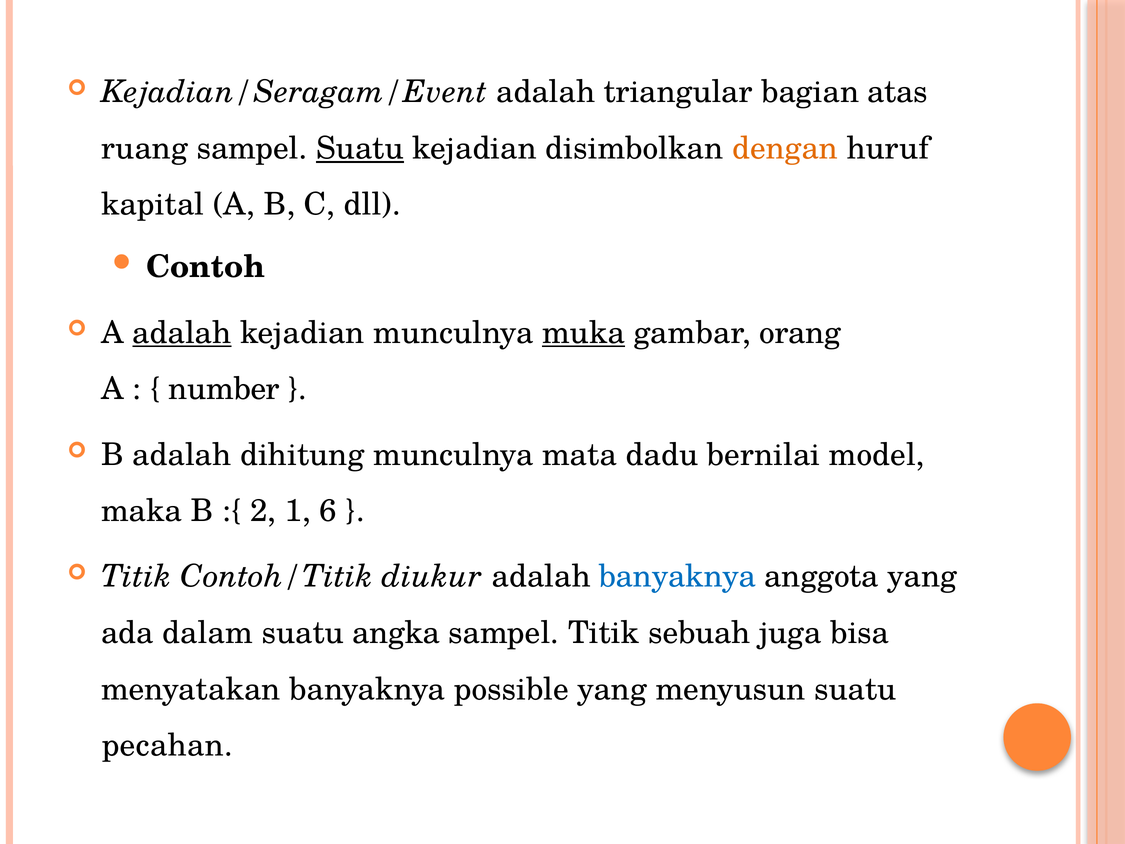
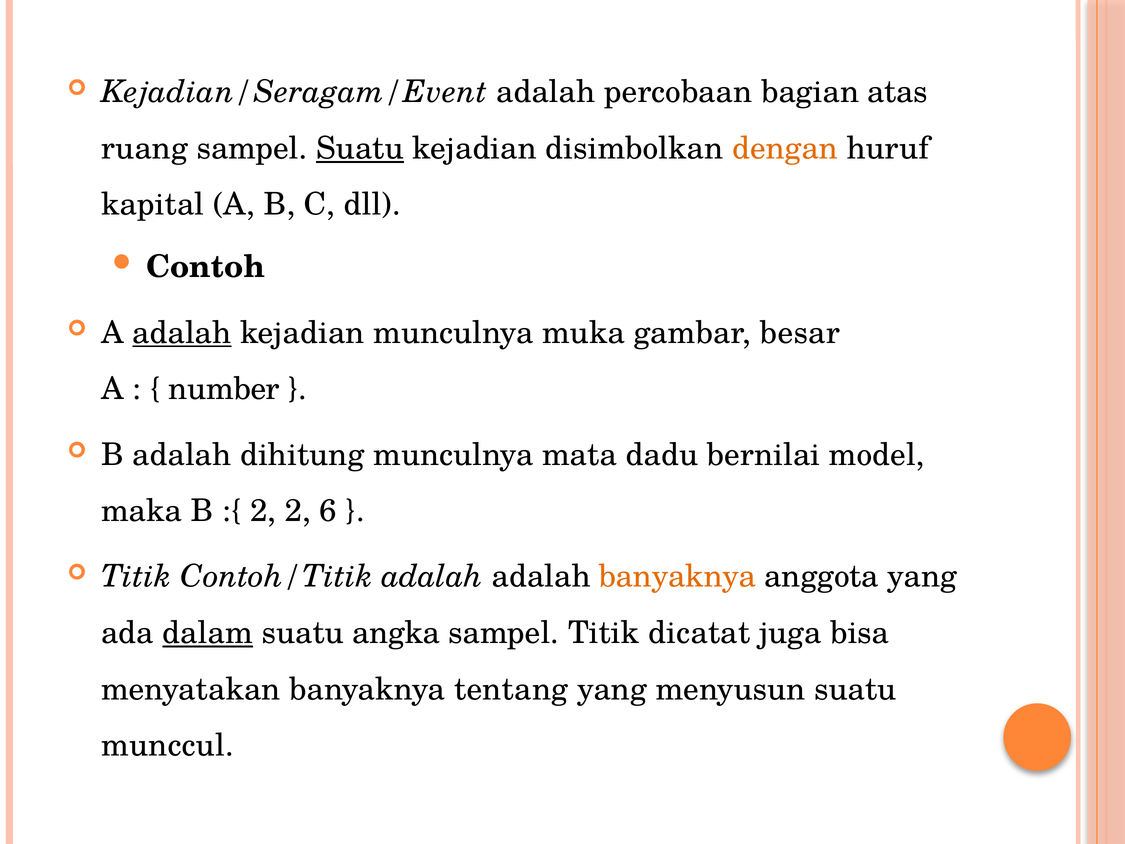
triangular: triangular -> percobaan
muka underline: present -> none
orang: orang -> besar
2 1: 1 -> 2
Contoh/Titik diukur: diukur -> adalah
banyaknya at (678, 576) colour: blue -> orange
dalam underline: none -> present
sebuah: sebuah -> dicatat
possible: possible -> tentang
pecahan: pecahan -> munccul
